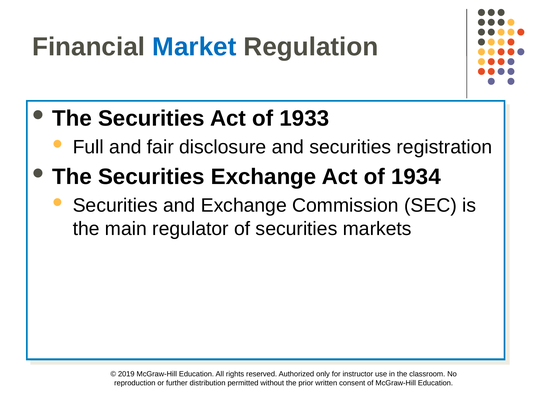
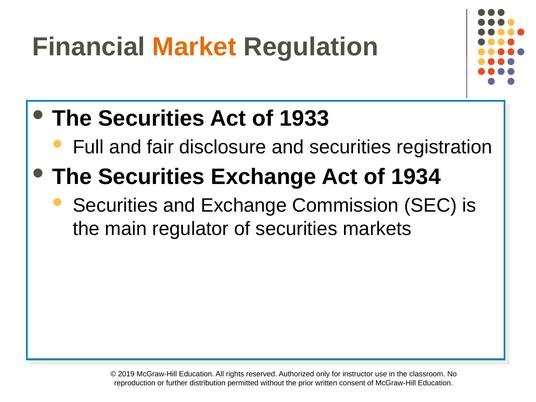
Market colour: blue -> orange
